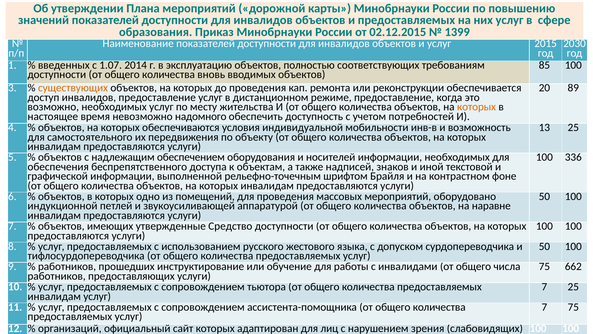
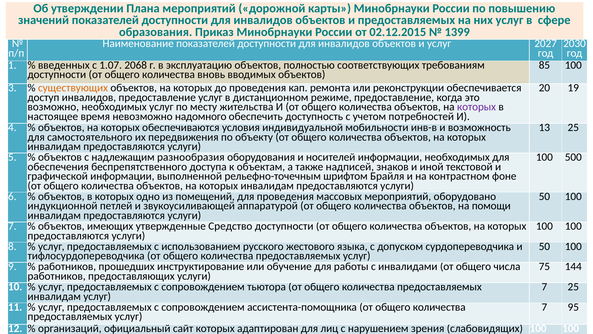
2015: 2015 -> 2027
2014: 2014 -> 2068
89: 89 -> 19
которых at (477, 107) colour: orange -> purple
обеспечением: обеспечением -> разнообразия
336: 336 -> 500
наравне: наравне -> помощи
662: 662 -> 144
7 75: 75 -> 95
